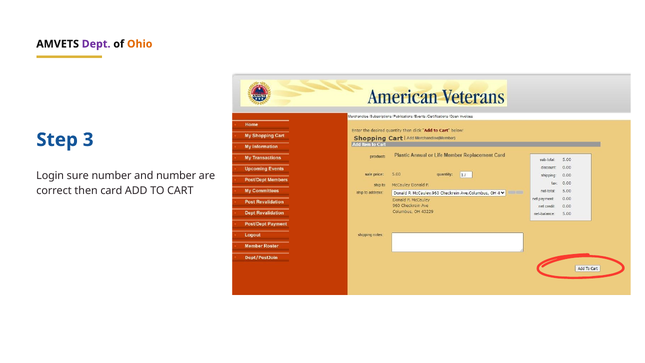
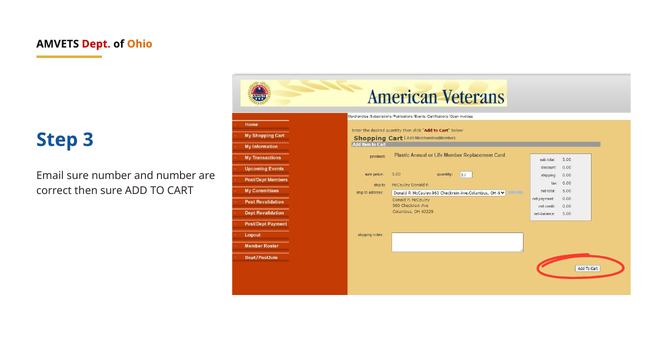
Dept colour: purple -> red
Login: Login -> Email
then card: card -> sure
